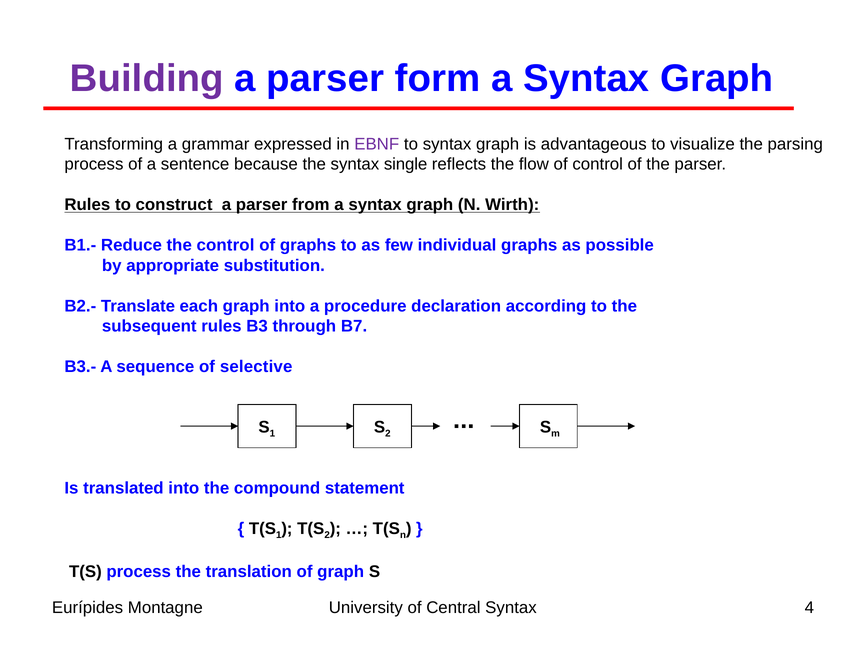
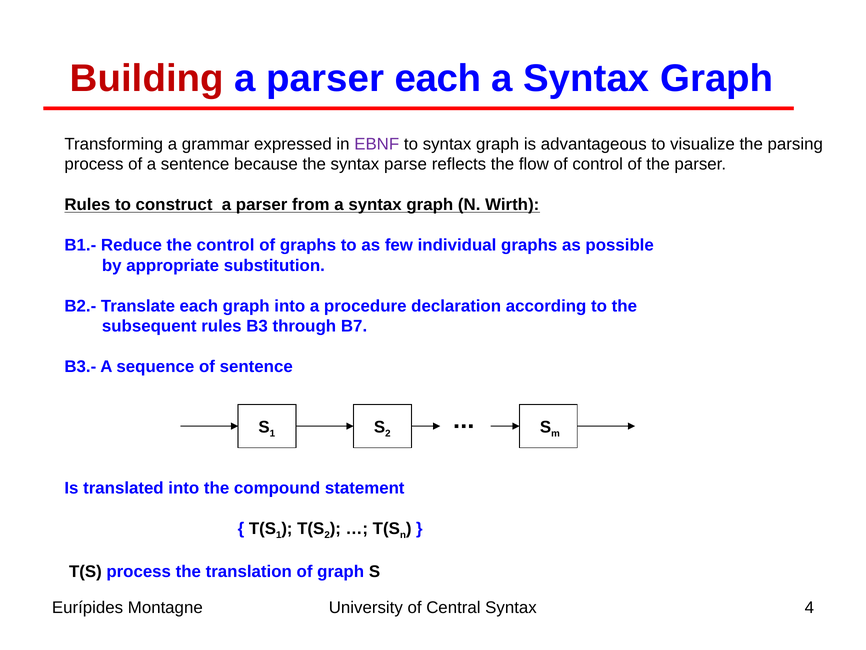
Building colour: purple -> red
parser form: form -> each
single: single -> parse
of selective: selective -> sentence
